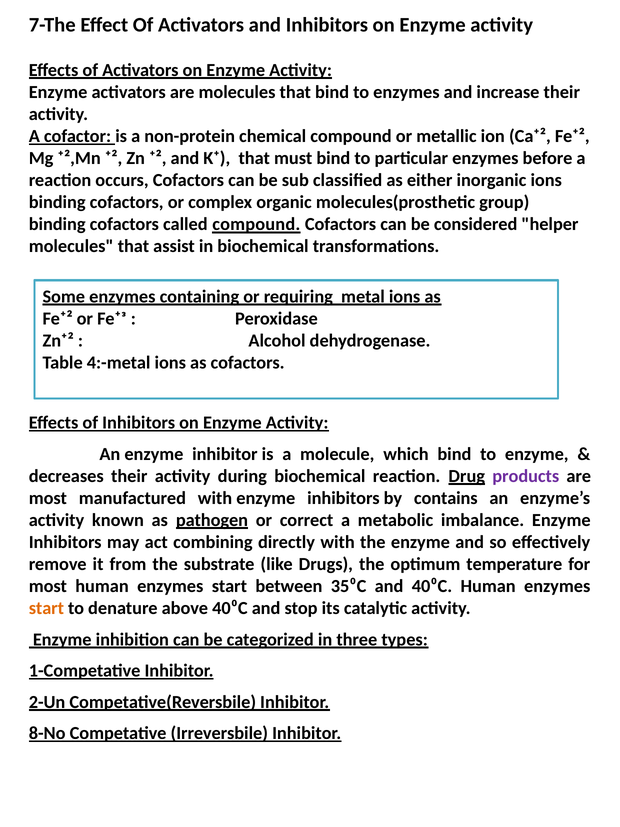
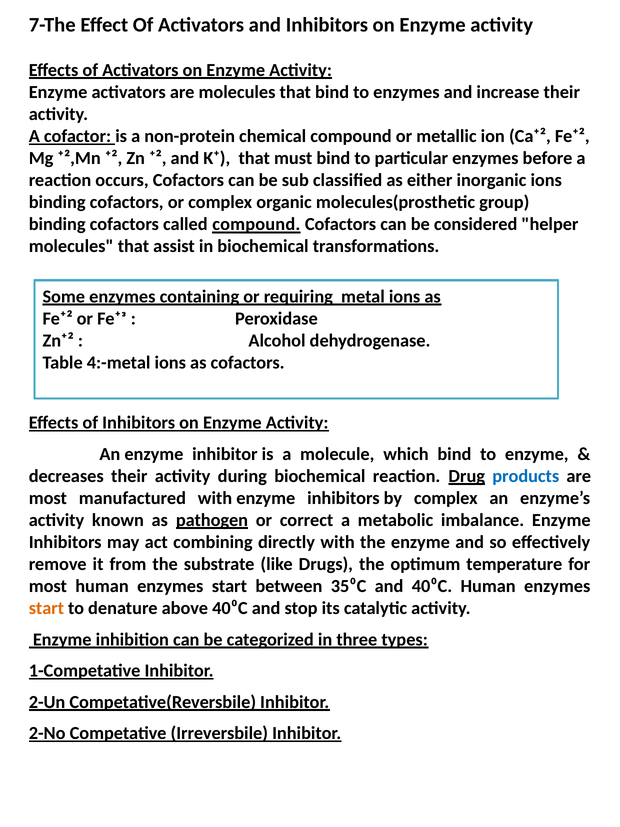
products colour: purple -> blue
by contains: contains -> complex
8-No: 8-No -> 2-No
